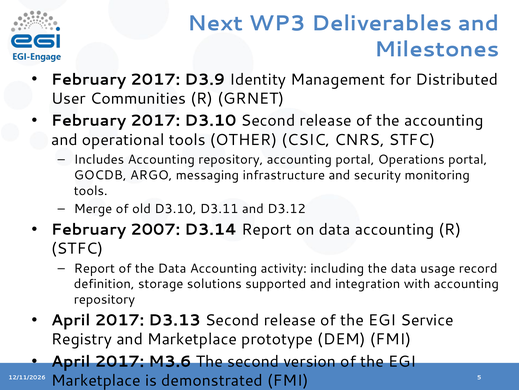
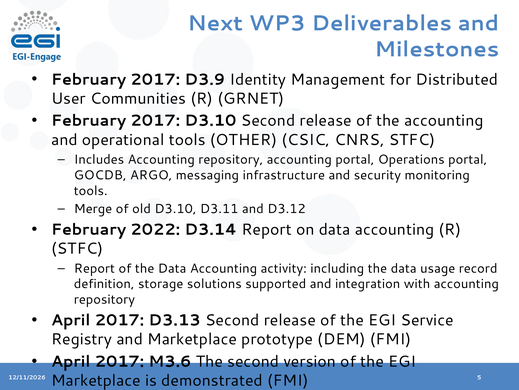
2007: 2007 -> 2022
